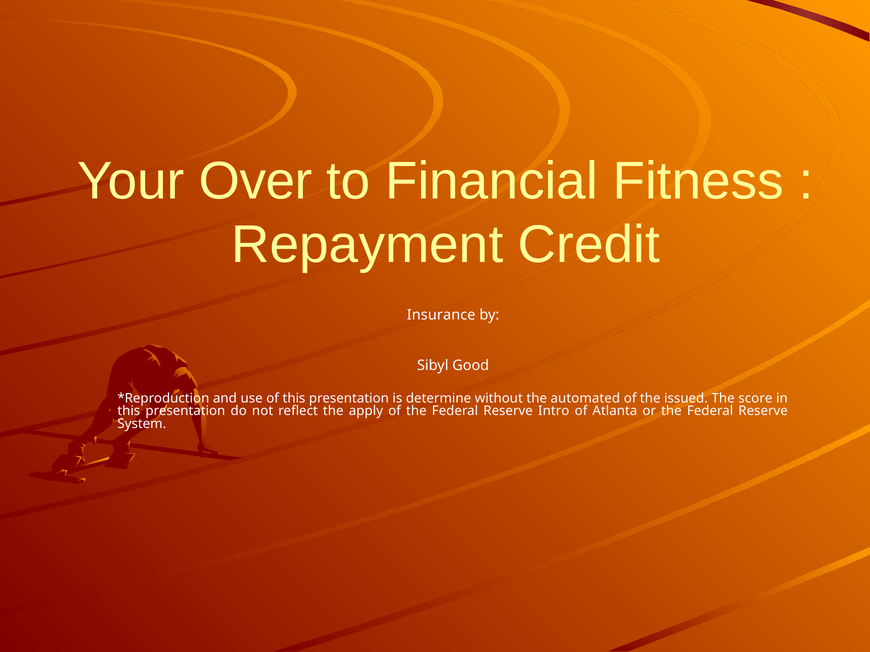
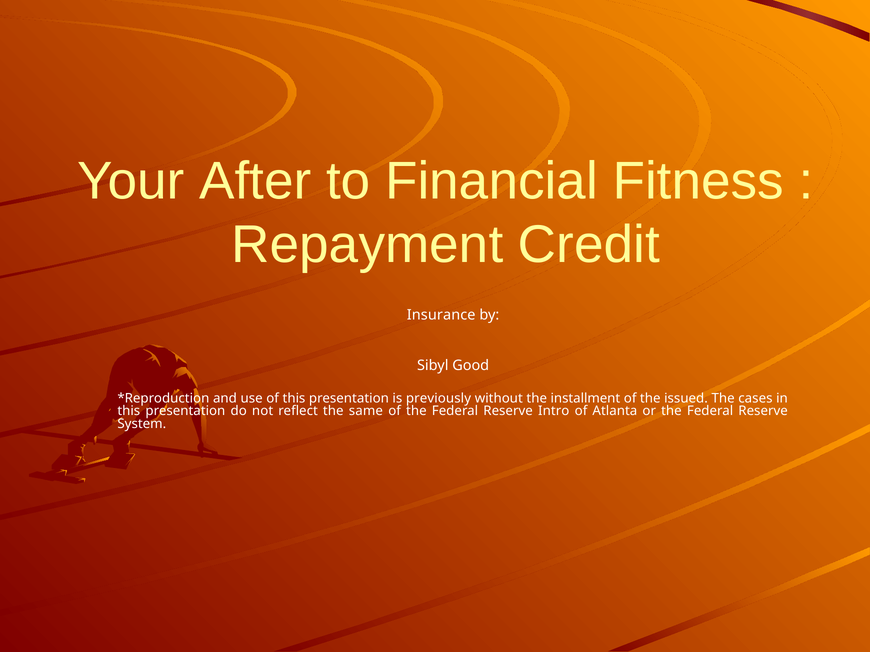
Over: Over -> After
determine: determine -> previously
automated: automated -> installment
score: score -> cases
apply: apply -> same
